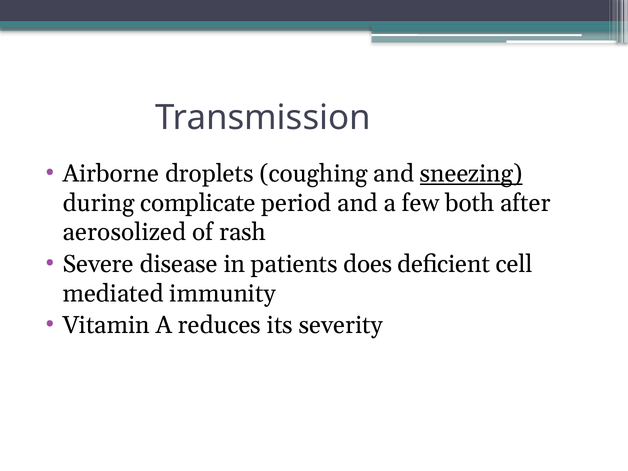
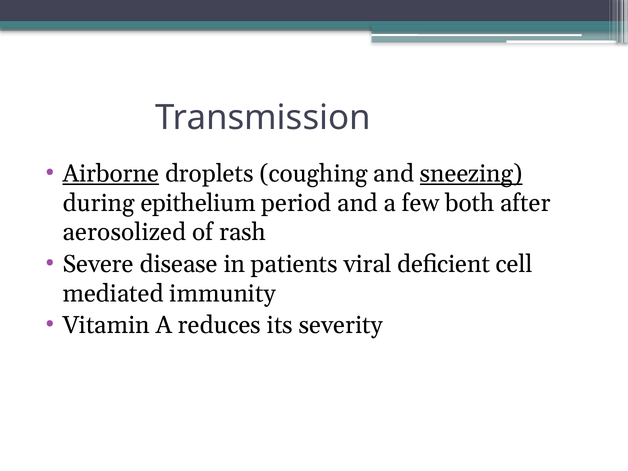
Airborne underline: none -> present
complicate: complicate -> epithelium
does: does -> viral
